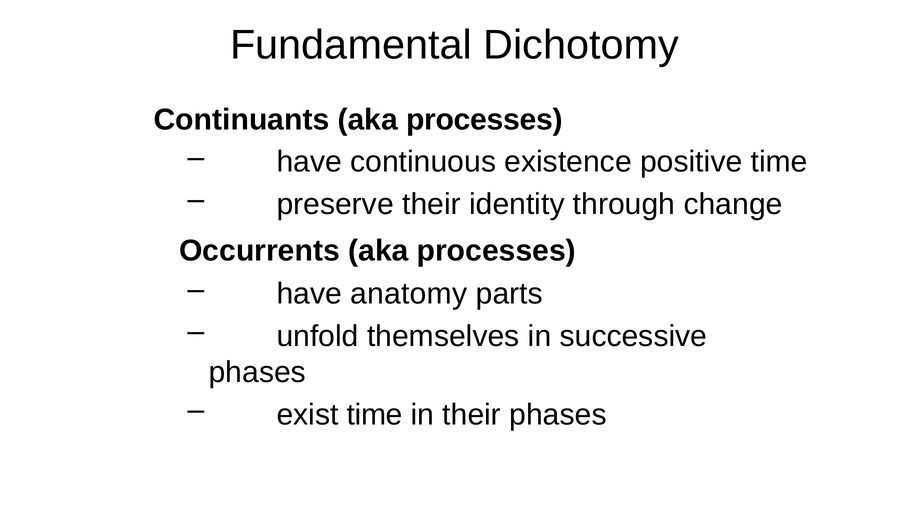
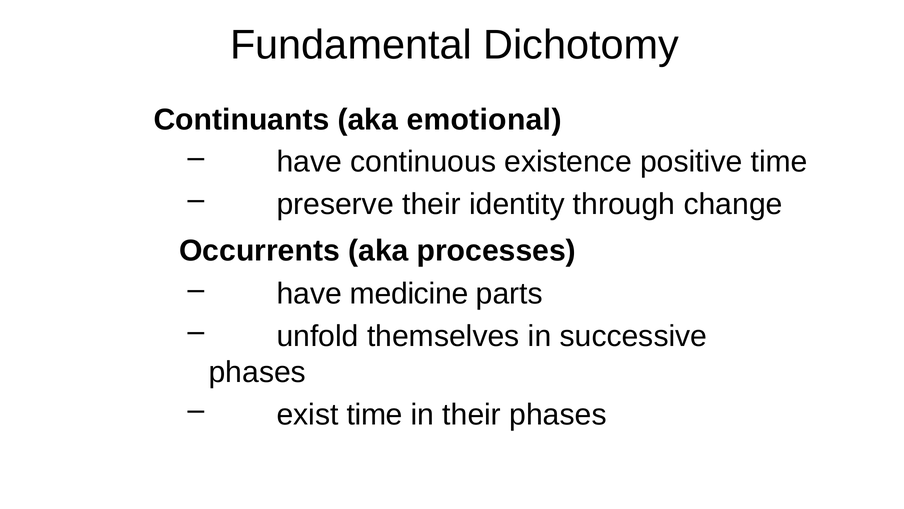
Continuants aka processes: processes -> emotional
anatomy: anatomy -> medicine
